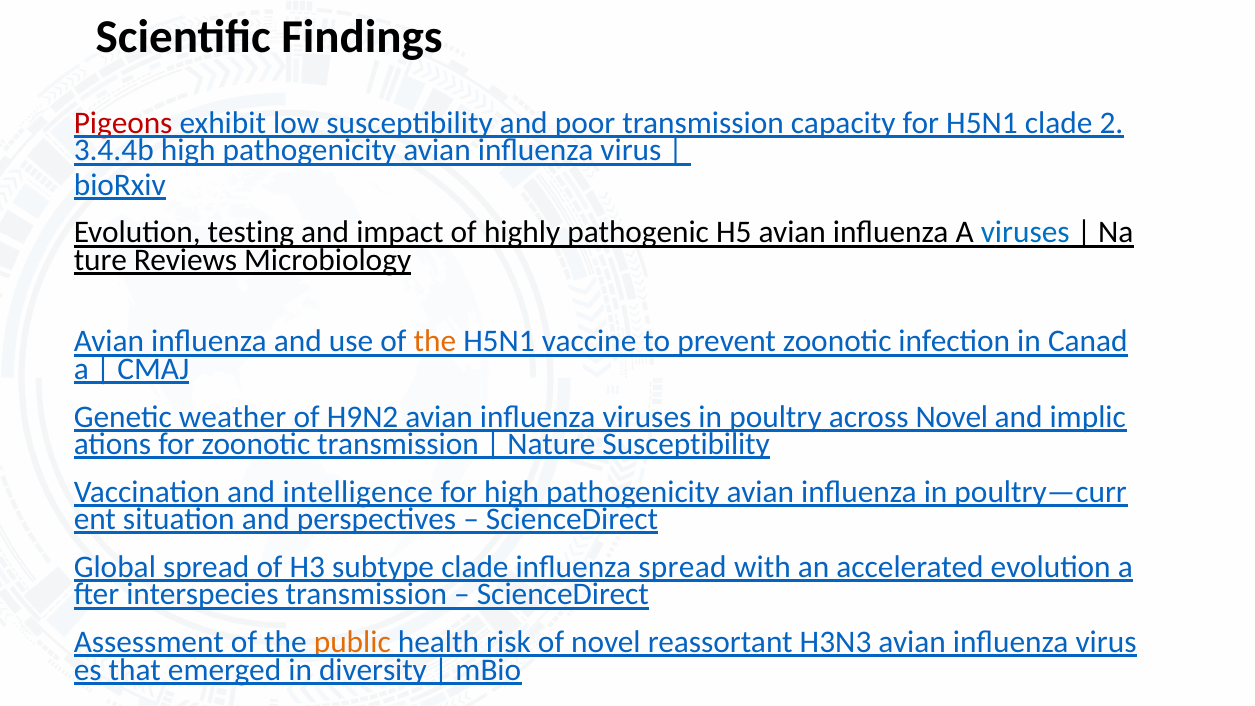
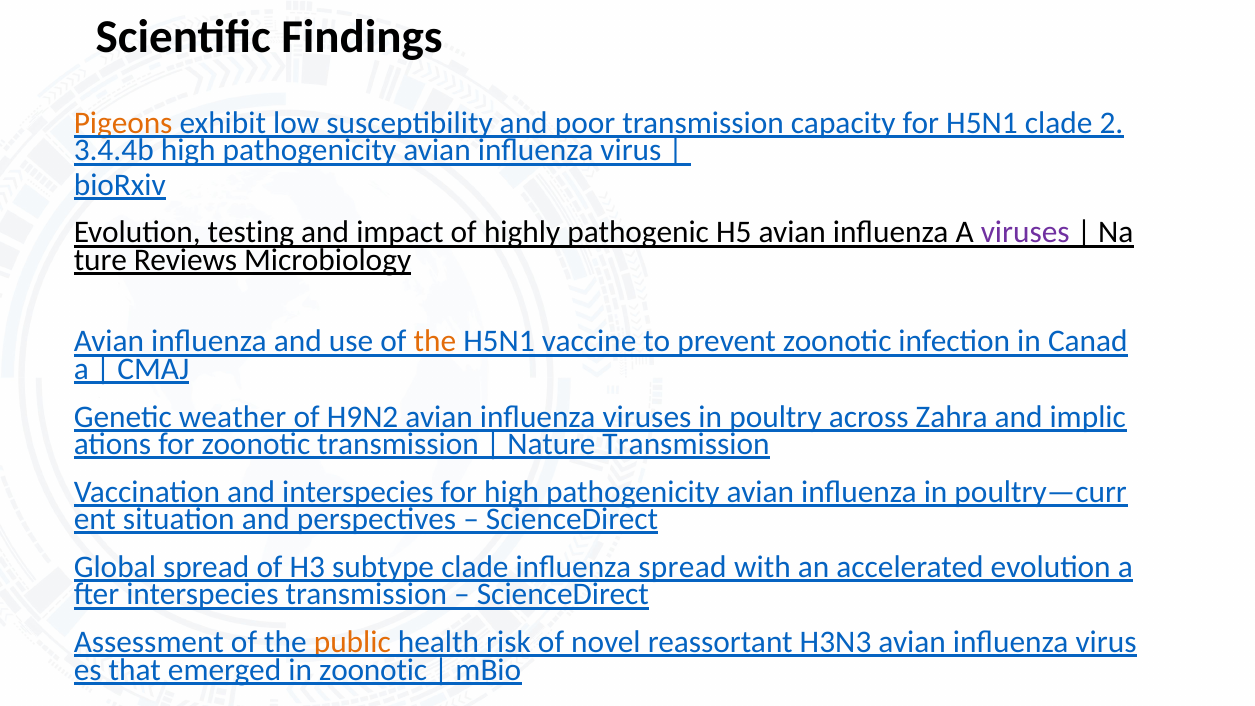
Pigeons colour: red -> orange
viruses at (1025, 233) colour: blue -> purple
across Novel: Novel -> Zahra
Nature Susceptibility: Susceptibility -> Transmission
and intelligence: intelligence -> interspecies
in diversity: diversity -> zoonotic
